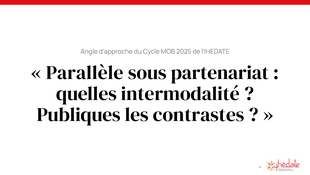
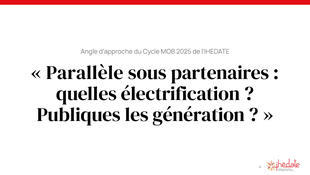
partenariat: partenariat -> partenaires
intermodalité: intermodalité -> électrification
contrastes: contrastes -> génération
